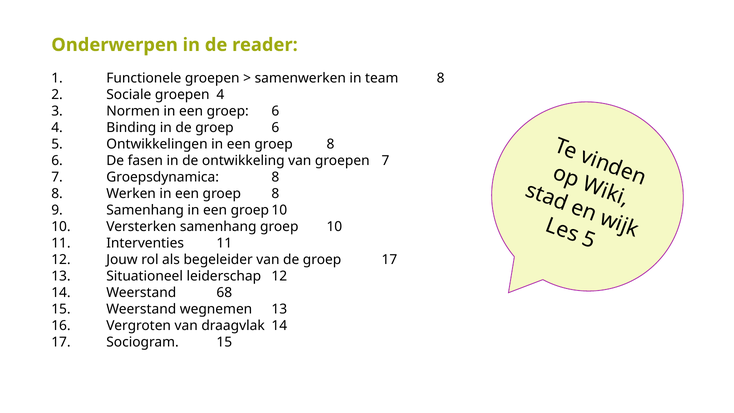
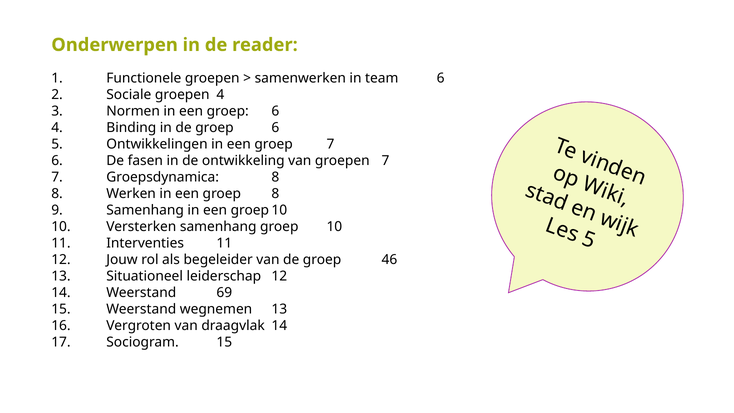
team 8: 8 -> 6
8 at (330, 144): 8 -> 7
groep 17: 17 -> 46
68: 68 -> 69
